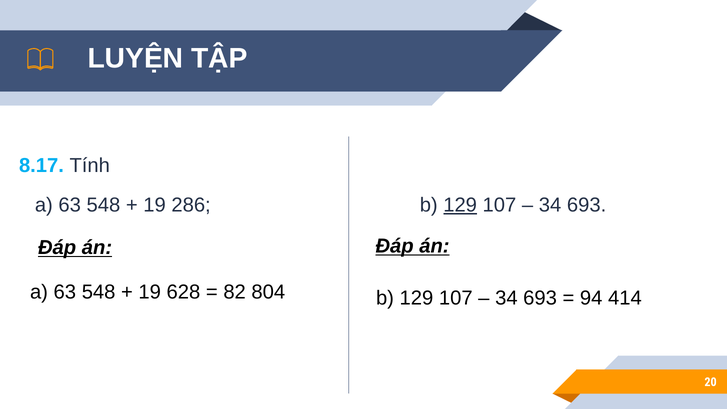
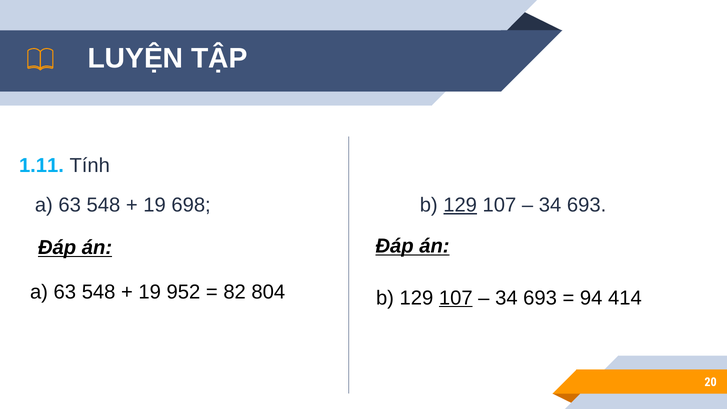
8.17: 8.17 -> 1.11
286: 286 -> 698
628: 628 -> 952
107 at (456, 298) underline: none -> present
